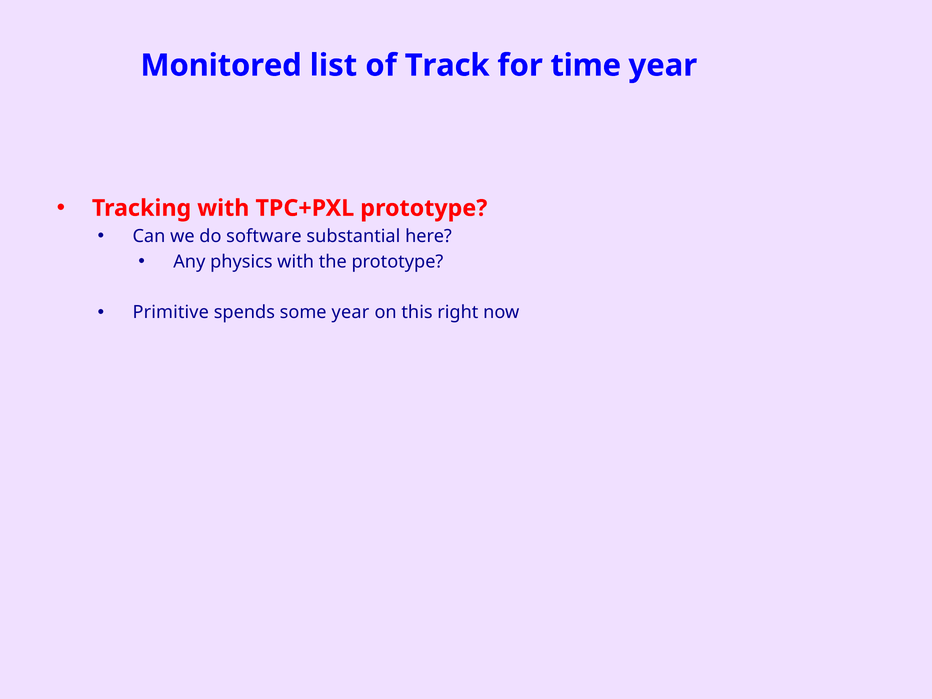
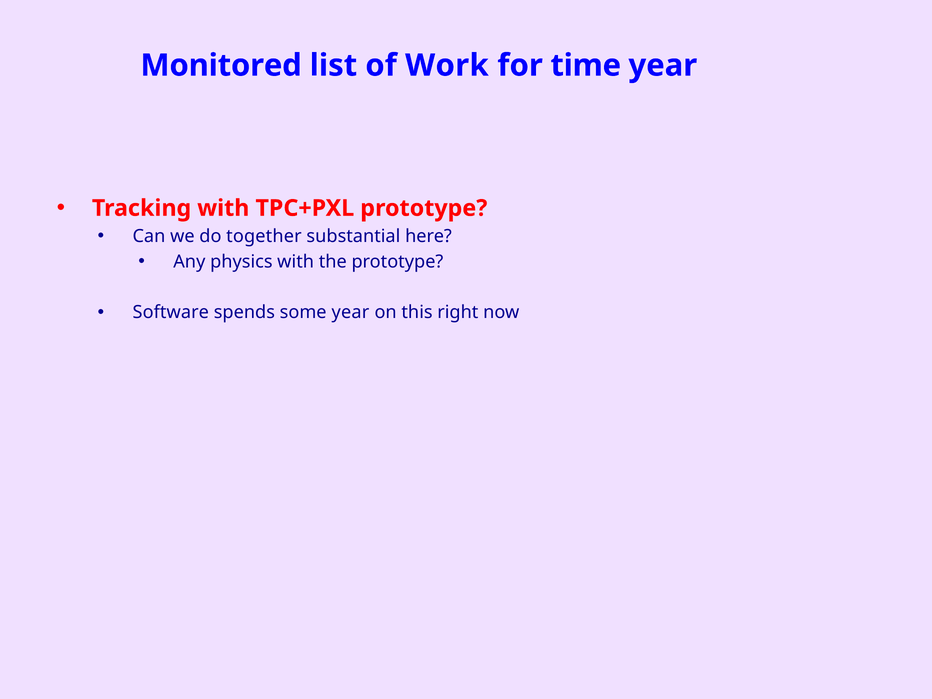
Track: Track -> Work
software: software -> together
Primitive: Primitive -> Software
